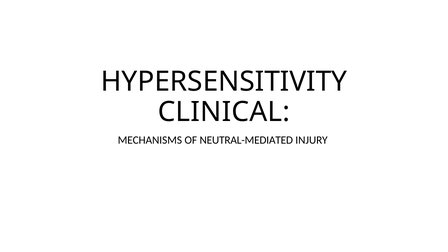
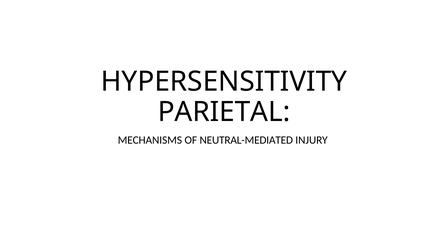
CLINICAL: CLINICAL -> PARIETAL
